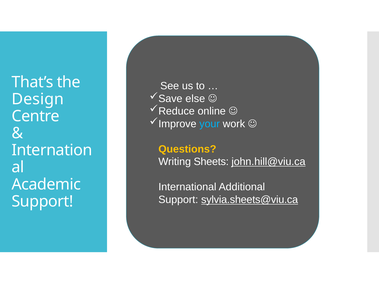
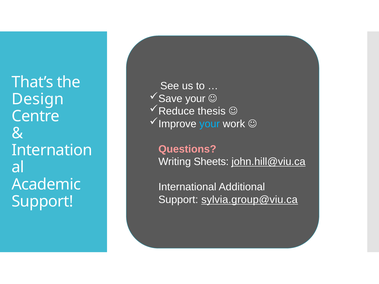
else at (195, 99): else -> your
online: online -> thesis
Questions colour: yellow -> pink
sylvia.sheets@viu.ca: sylvia.sheets@viu.ca -> sylvia.group@viu.ca
